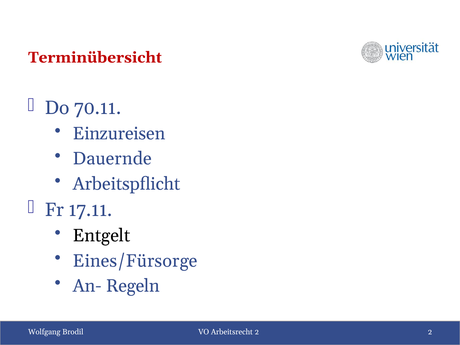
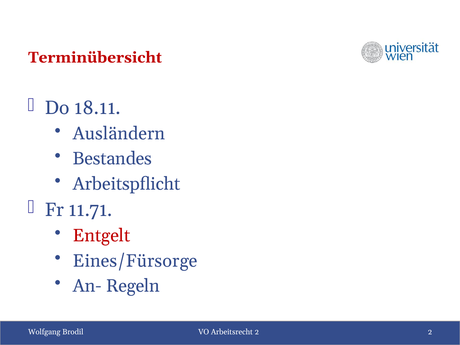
70.11: 70.11 -> 18.11
Einzureisen: Einzureisen -> Ausländern
Dauernde: Dauernde -> Bestandes
17.11: 17.11 -> 11.71
Entgelt colour: black -> red
